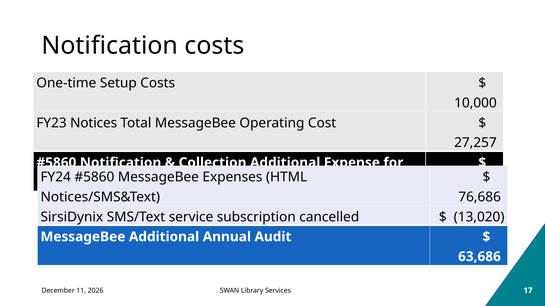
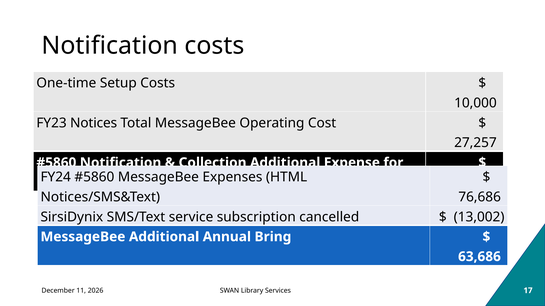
13,020: 13,020 -> 13,002
Audit: Audit -> Bring
